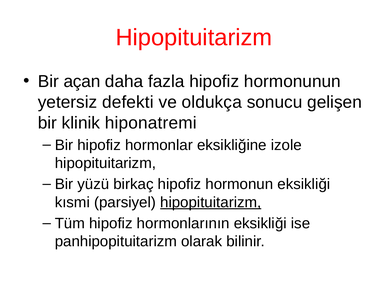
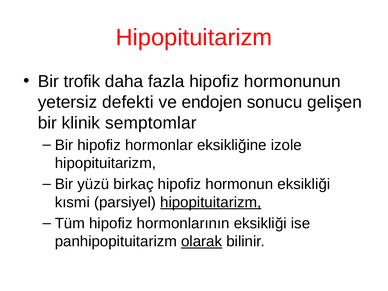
açan: açan -> trofik
oldukça: oldukça -> endojen
hiponatremi: hiponatremi -> semptomlar
olarak underline: none -> present
